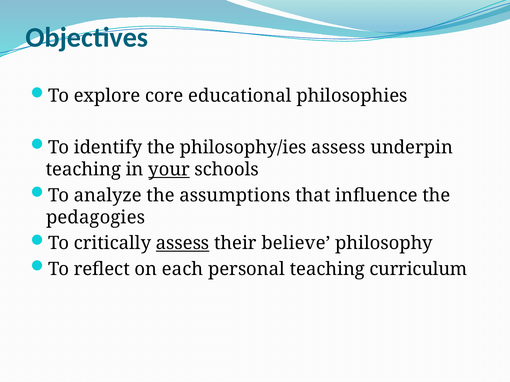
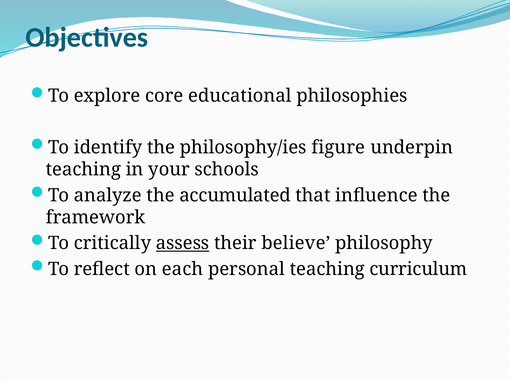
philosophy/ies assess: assess -> figure
your underline: present -> none
assumptions: assumptions -> accumulated
pedagogies: pedagogies -> framework
